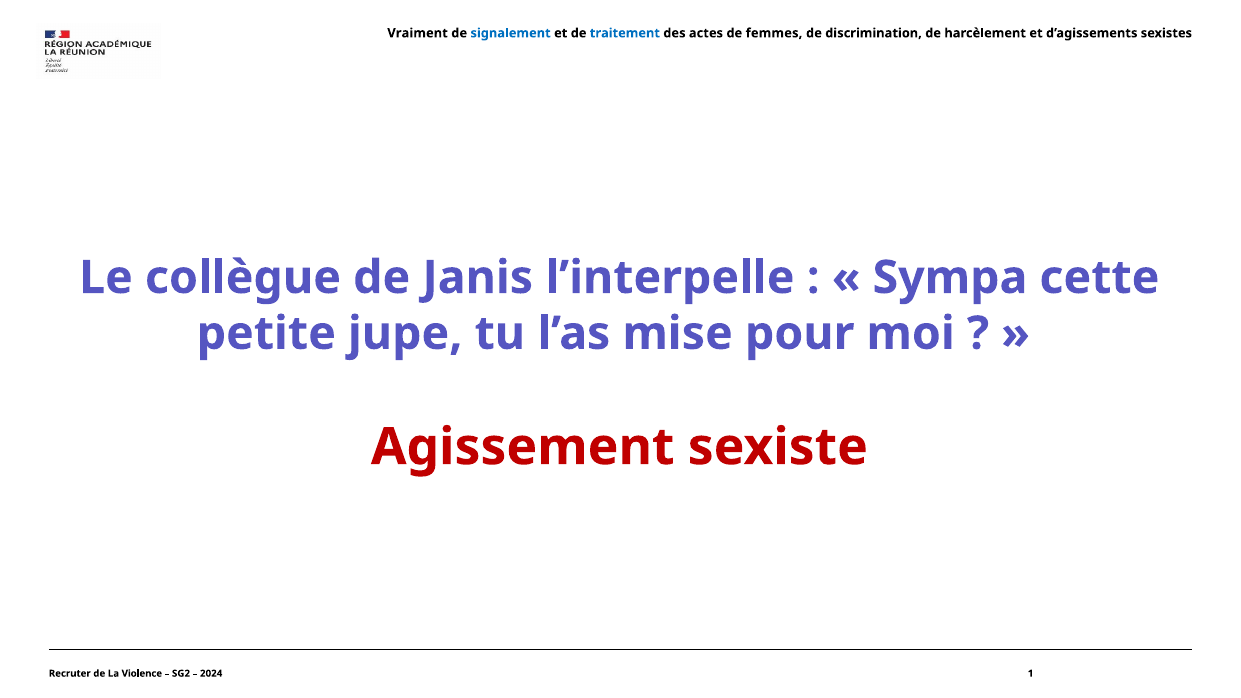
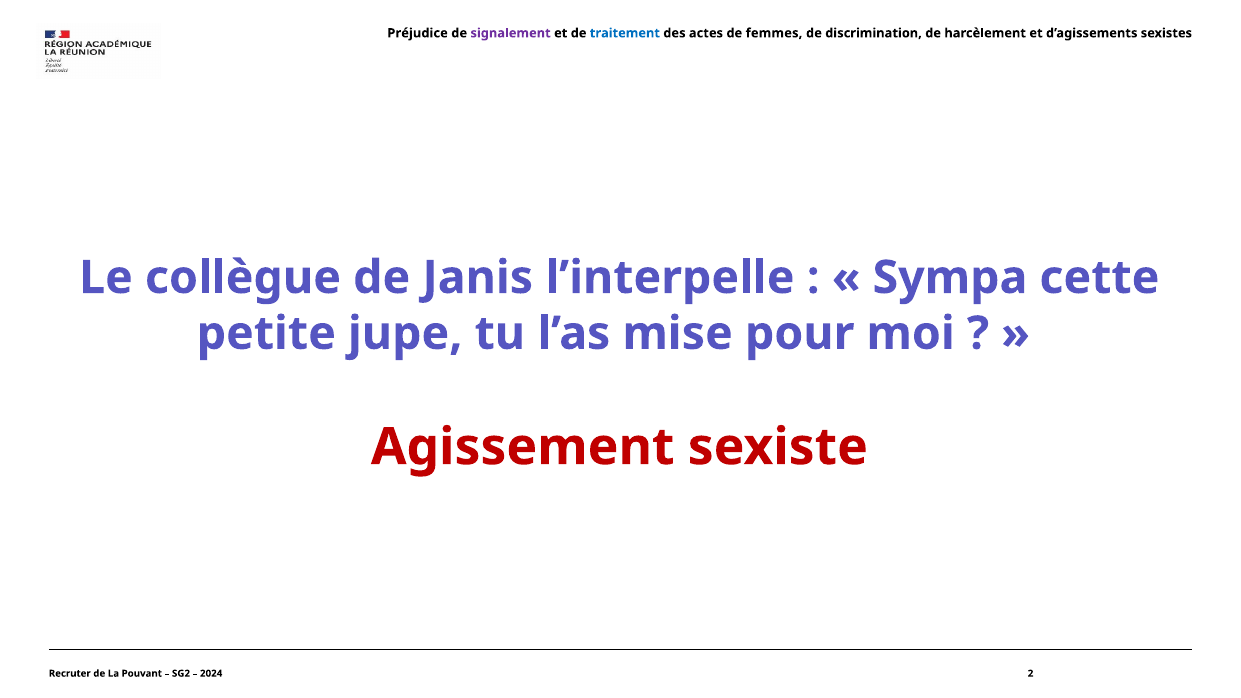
Vraiment: Vraiment -> Préjudice
signalement colour: blue -> purple
Violence: Violence -> Pouvant
1: 1 -> 2
